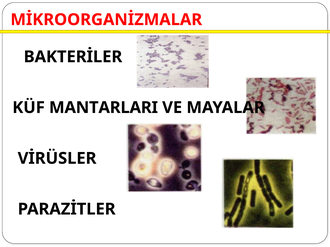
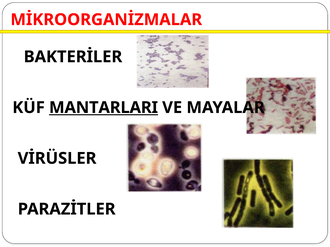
MANTARLARI underline: none -> present
